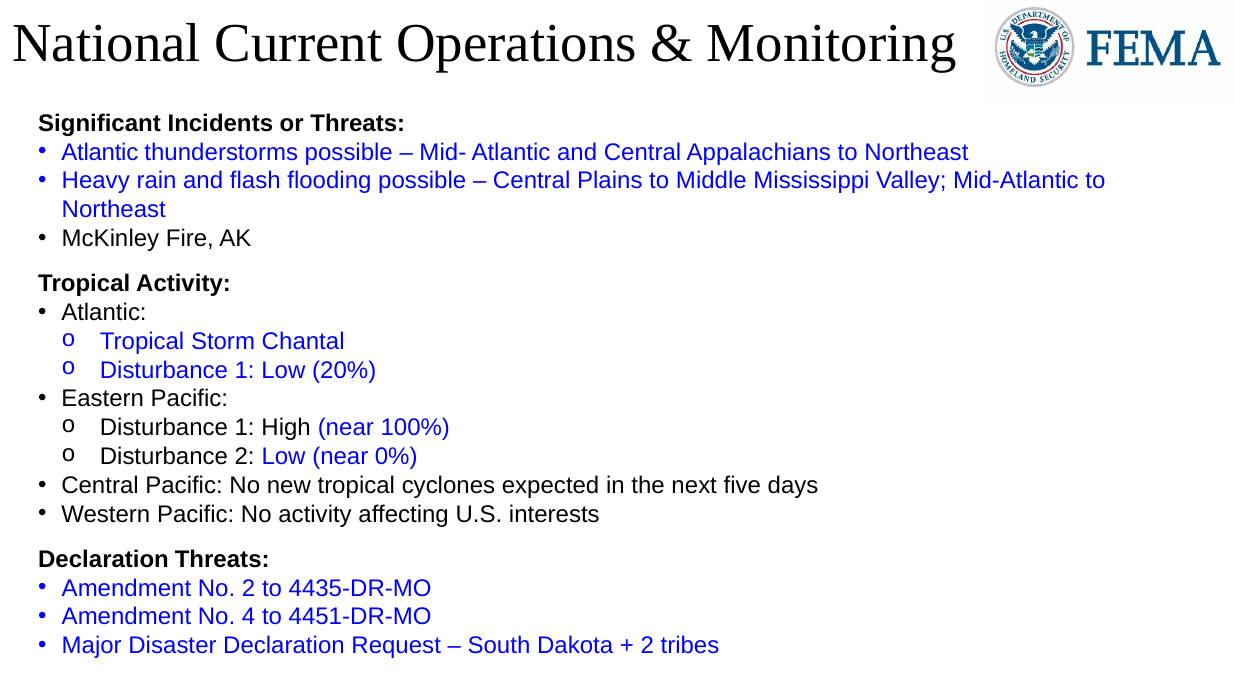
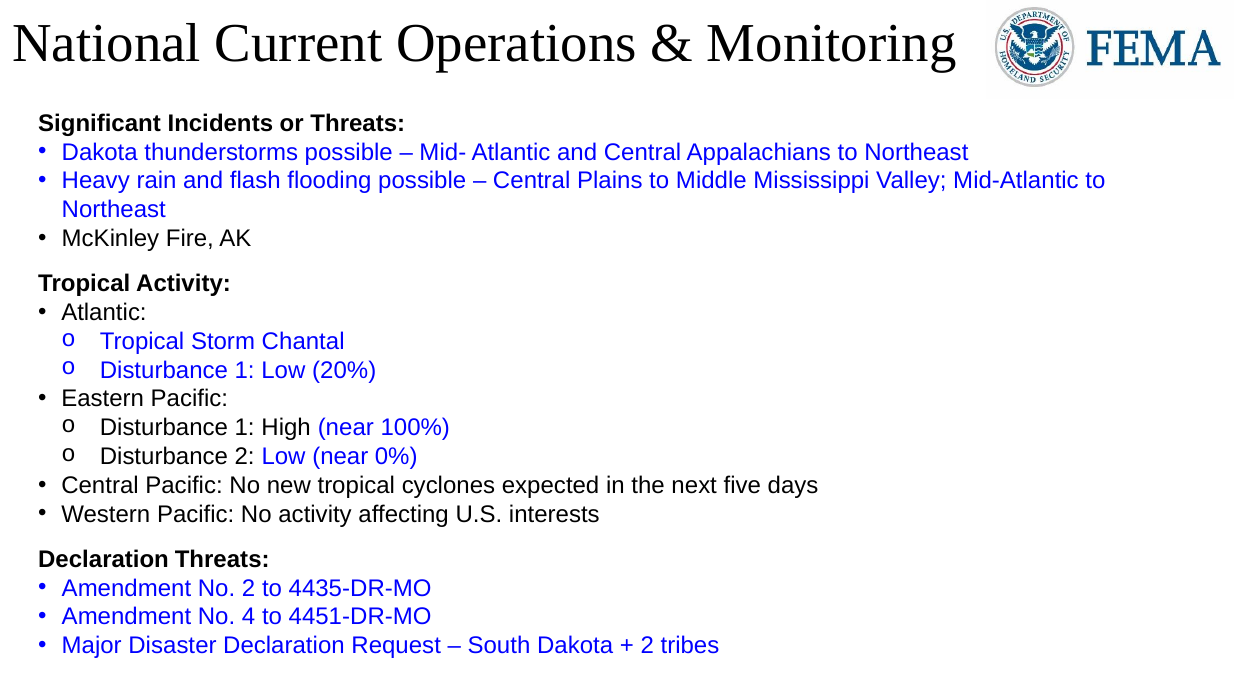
Atlantic at (100, 152): Atlantic -> Dakota
